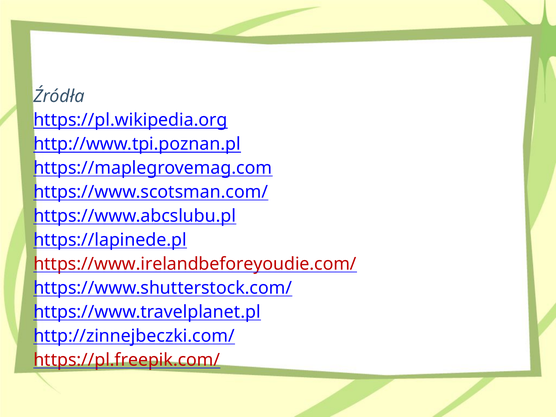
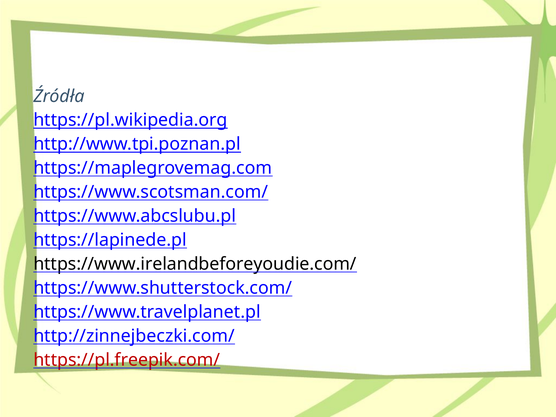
https://www.irelandbeforeyoudie.com/ colour: red -> black
